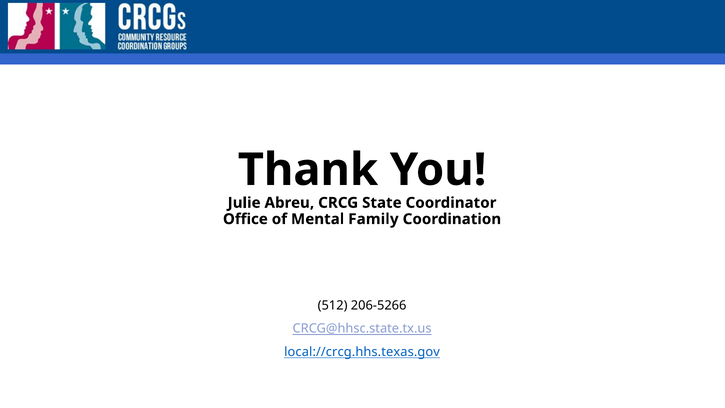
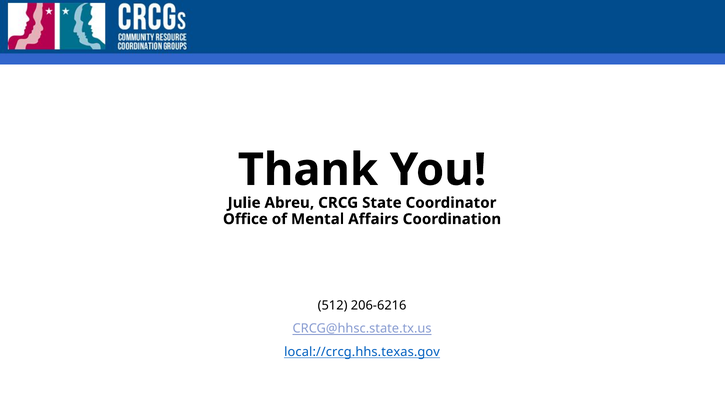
Family: Family -> Affairs
206-5266: 206-5266 -> 206-6216
